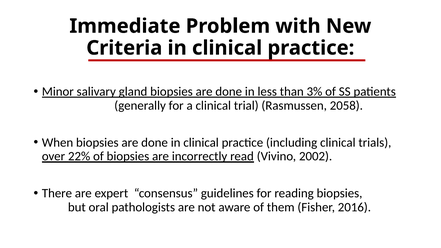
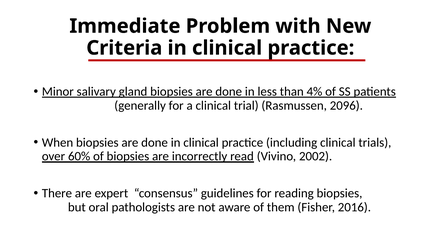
3%: 3% -> 4%
2058: 2058 -> 2096
22%: 22% -> 60%
